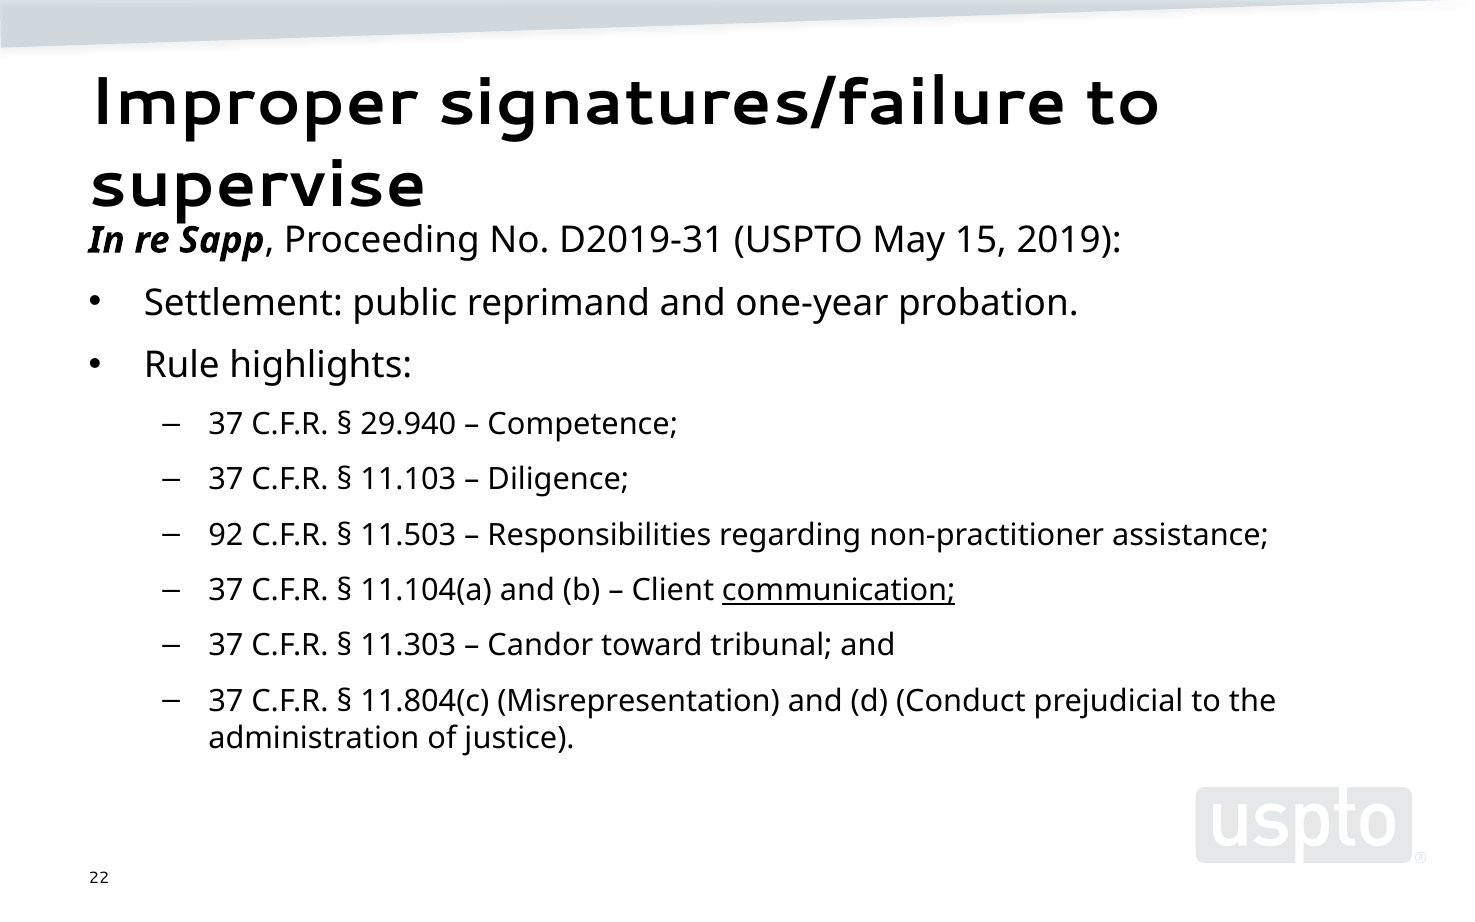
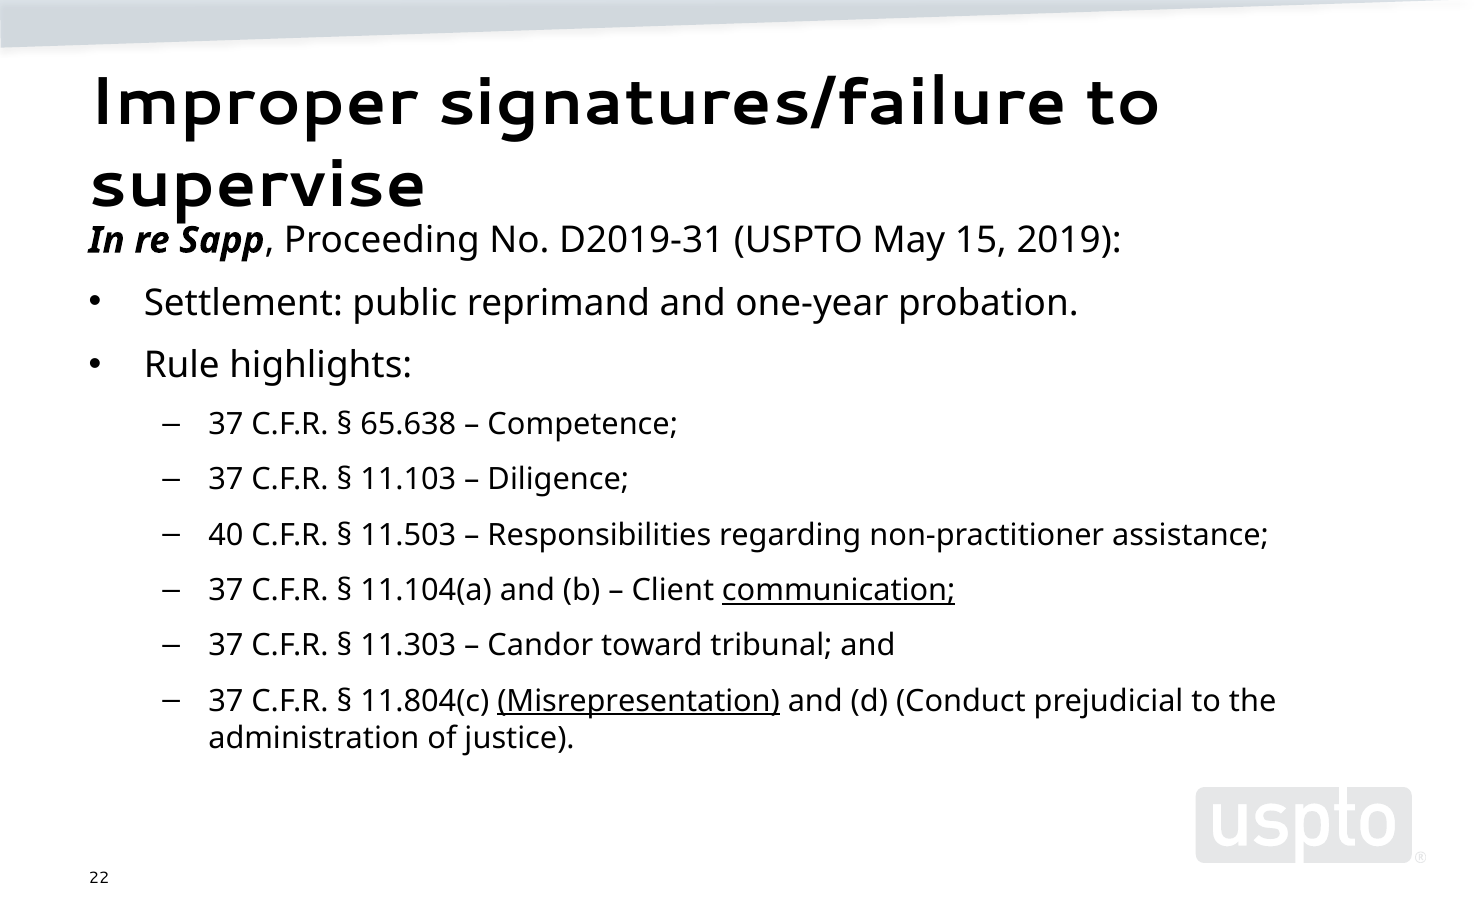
29.940: 29.940 -> 65.638
92: 92 -> 40
Misrepresentation underline: none -> present
